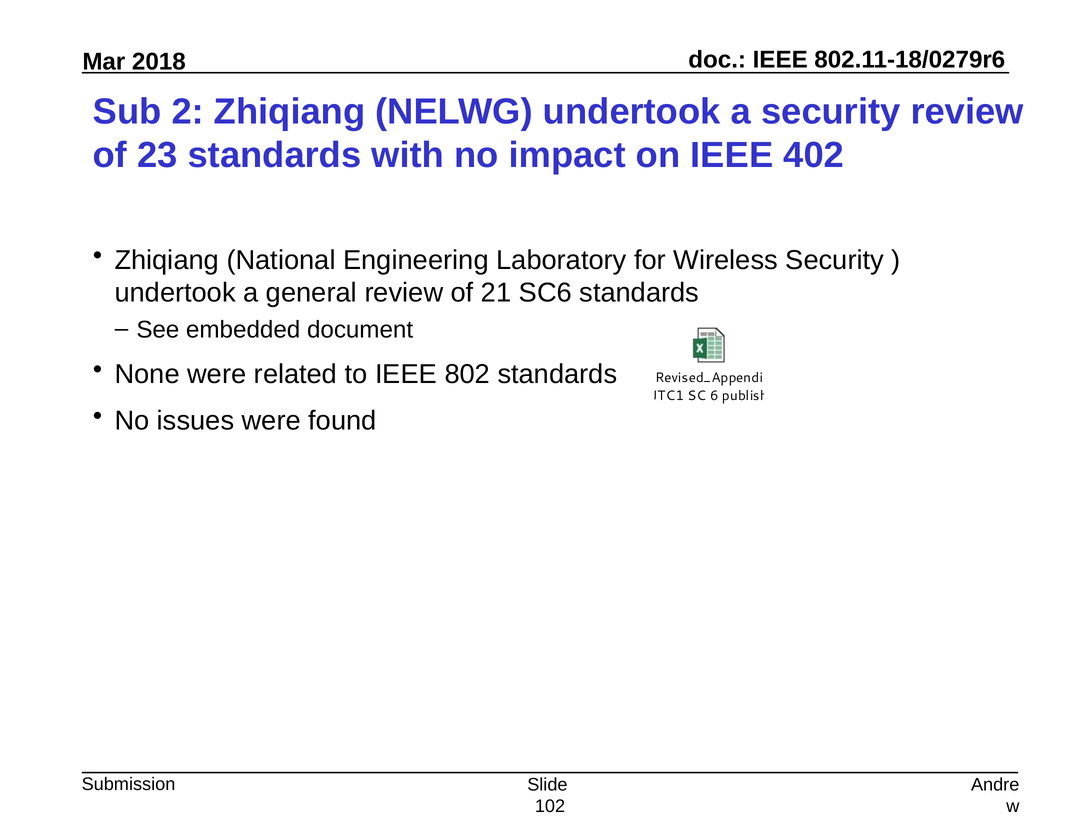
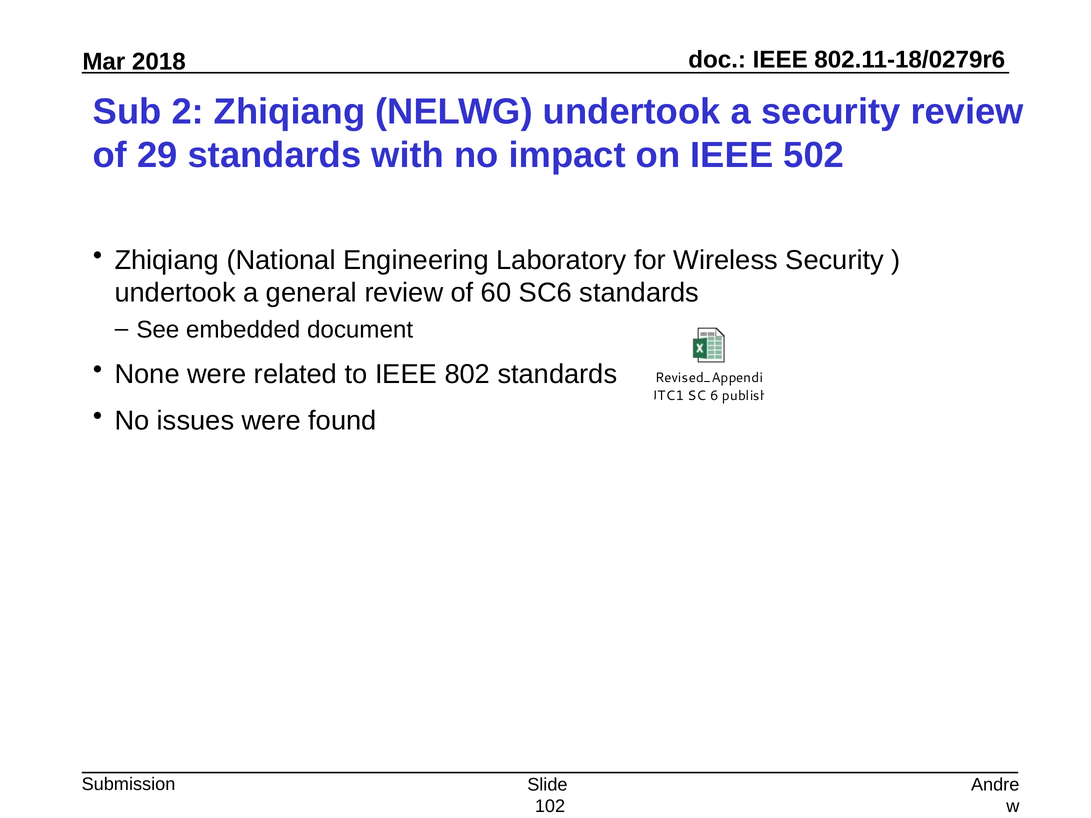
23: 23 -> 29
402: 402 -> 502
21: 21 -> 60
